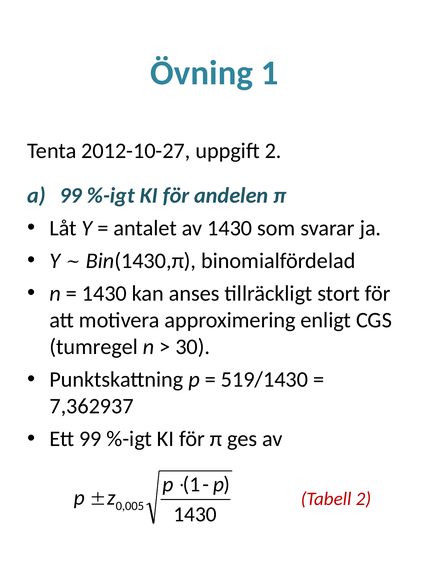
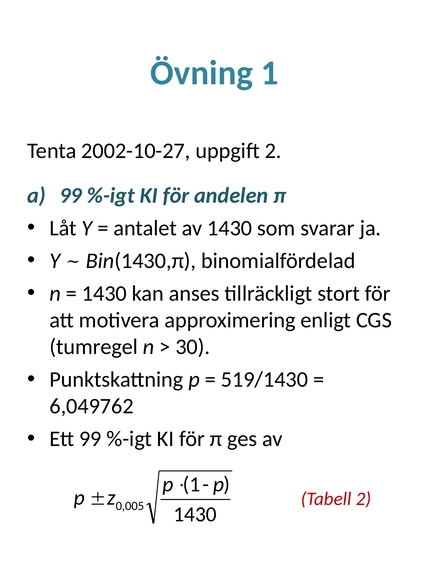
2012-10-27: 2012-10-27 -> 2002-10-27
7,362937: 7,362937 -> 6,049762
